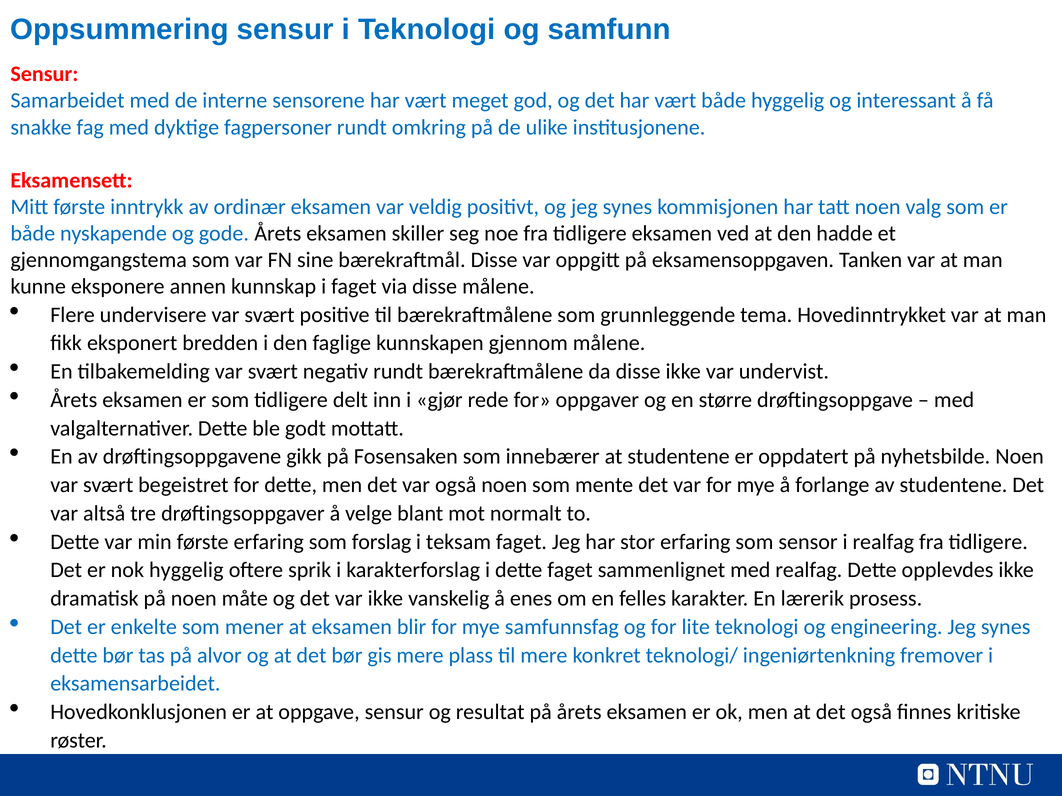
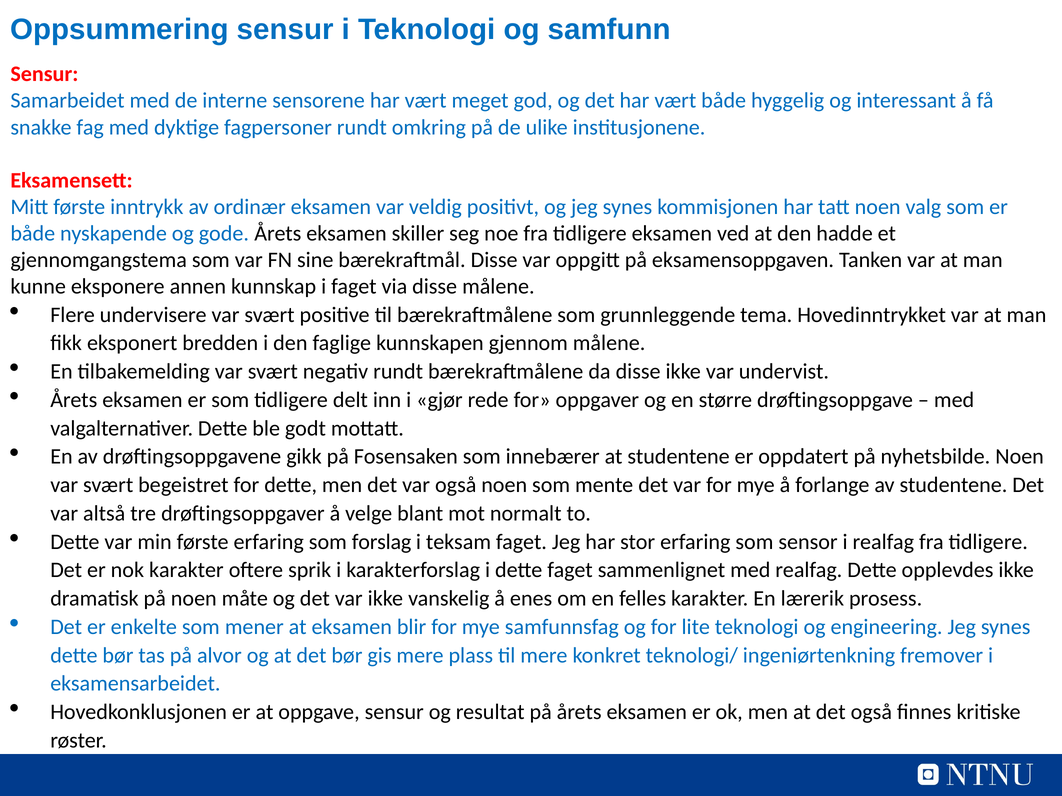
nok hyggelig: hyggelig -> karakter
